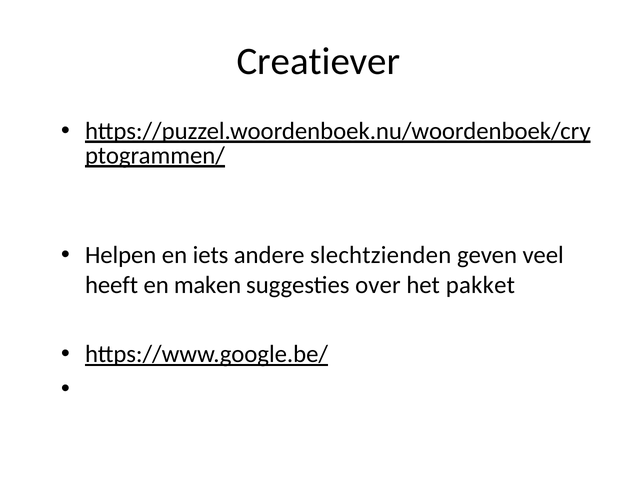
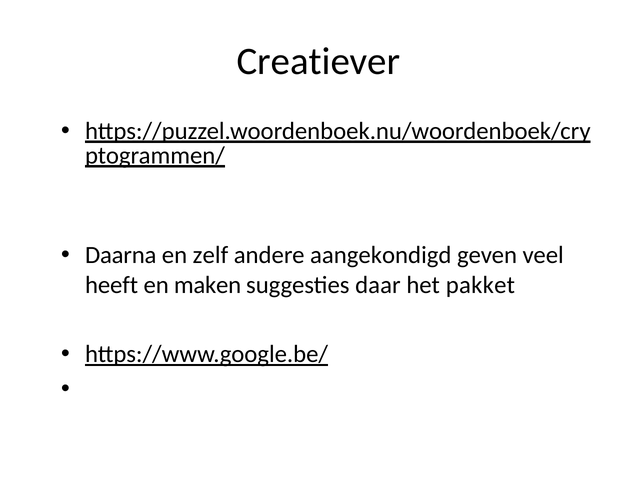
Helpen: Helpen -> Daarna
iets: iets -> zelf
slechtzienden: slechtzienden -> aangekondigd
over: over -> daar
